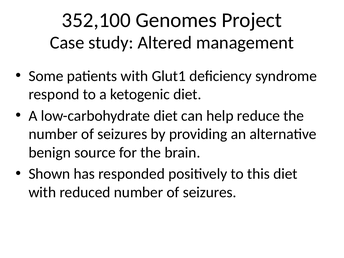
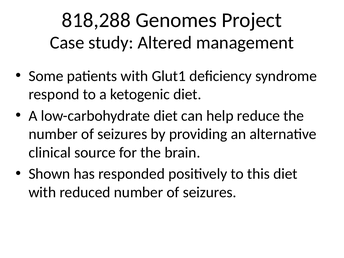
352,100: 352,100 -> 818,288
benign: benign -> clinical
